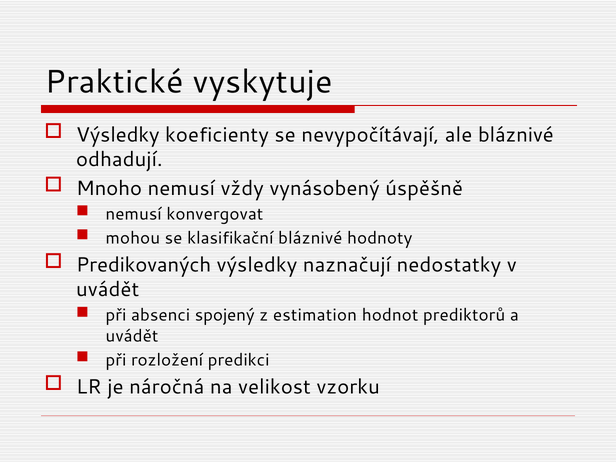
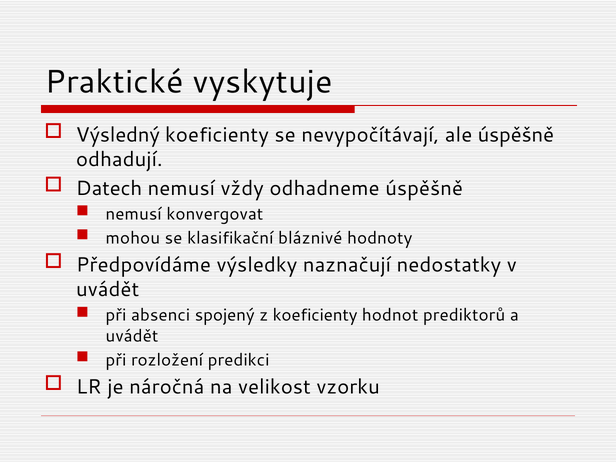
Výsledky at (118, 135): Výsledky -> Výsledný
ale bláznivé: bláznivé -> úspěšně
Mnoho: Mnoho -> Datech
vynásobený: vynásobený -> odhadneme
Predikovaných: Predikovaných -> Předpovídáme
z estimation: estimation -> koeficienty
